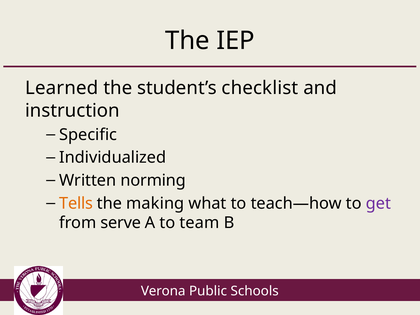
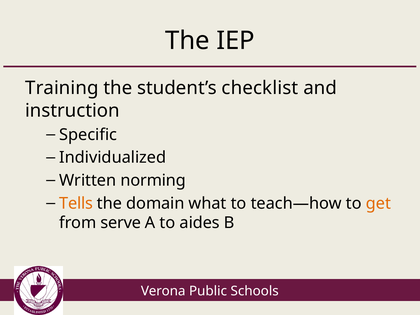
Learned: Learned -> Training
making: making -> domain
get colour: purple -> orange
team: team -> aides
